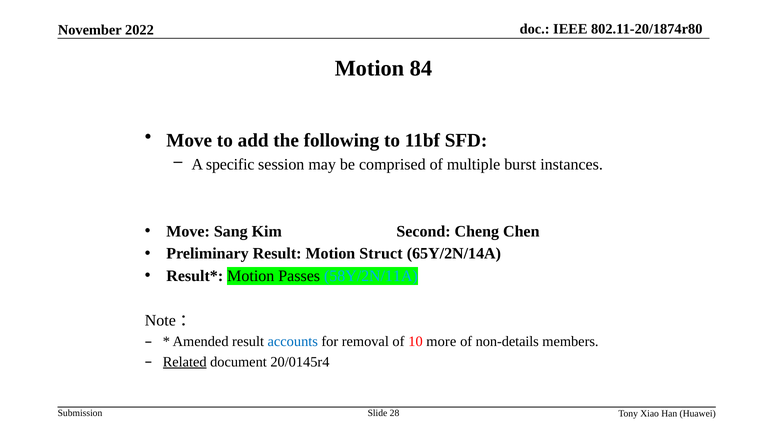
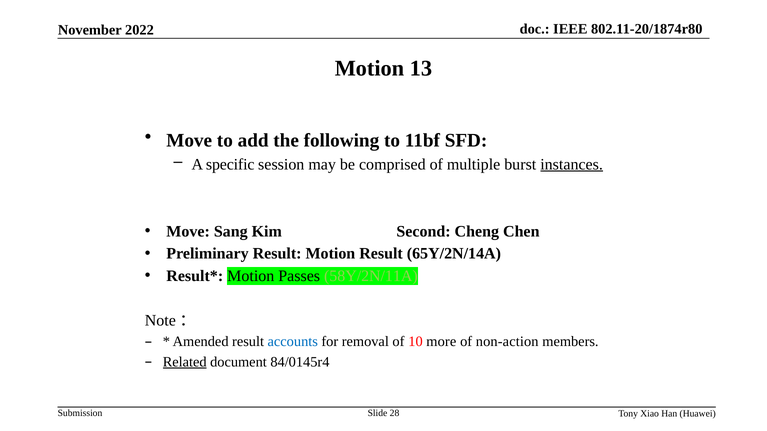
84: 84 -> 13
instances underline: none -> present
Motion Struct: Struct -> Result
58Y/2N/11A colour: light blue -> light green
non-details: non-details -> non-action
20/0145r4: 20/0145r4 -> 84/0145r4
